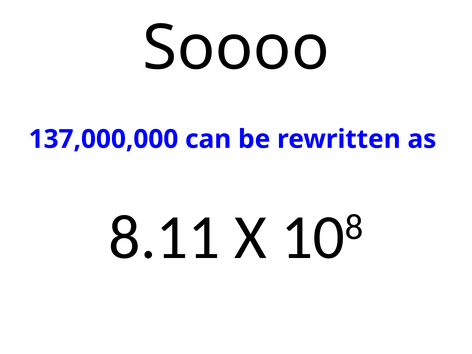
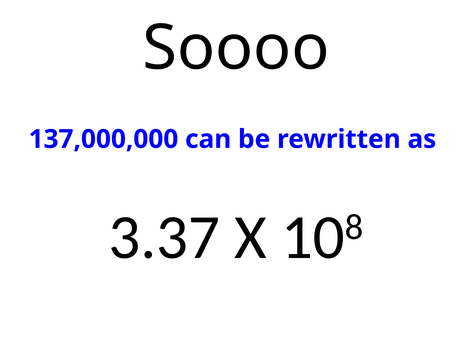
8.11: 8.11 -> 3.37
